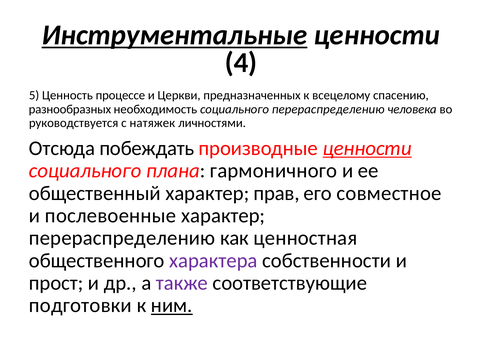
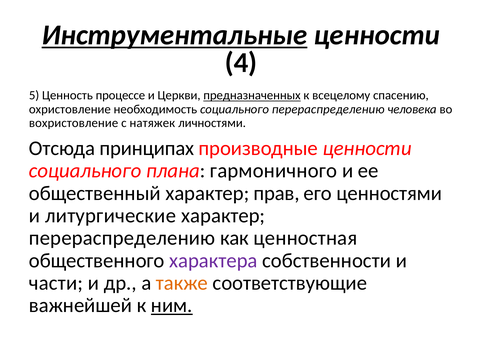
предназначенных underline: none -> present
разнообразных: разнообразных -> охристовление
руководствуется: руководствуется -> вохристовление
побеждать: побеждать -> принципах
ценности at (367, 148) underline: present -> none
совместное: совместное -> ценностями
послевоенные: послевоенные -> литургические
прост: прост -> части
также colour: purple -> orange
подготовки: подготовки -> важнейшей
